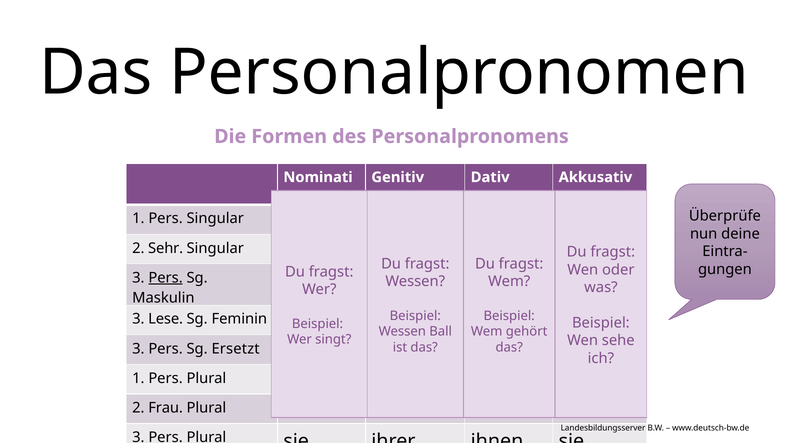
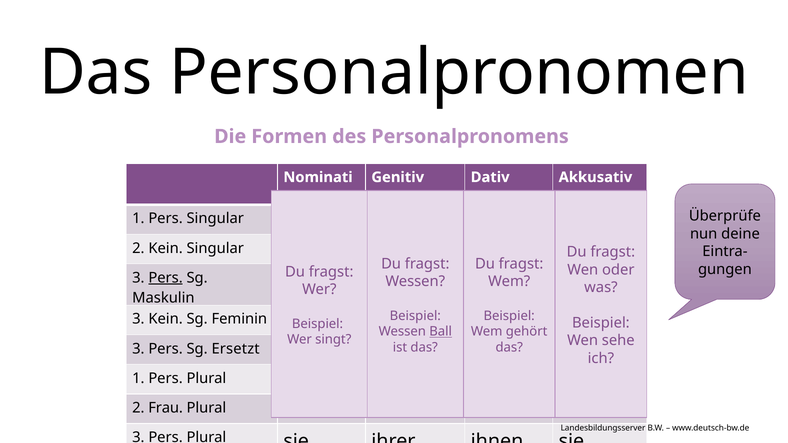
2 Sehr: Sehr -> Kein
3 Lese: Lese -> Kein
Ball underline: none -> present
